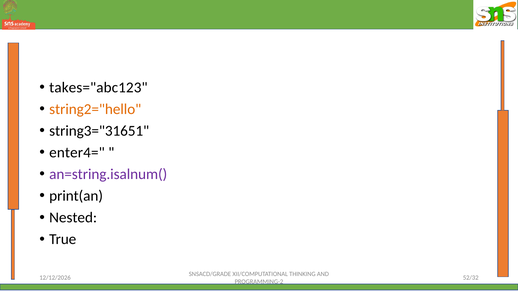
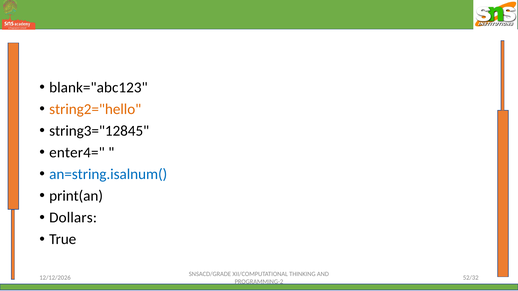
takes="abc123: takes="abc123 -> blank="abc123
string3="31651: string3="31651 -> string3="12845
an=string.isalnum( colour: purple -> blue
Nested: Nested -> Dollars
